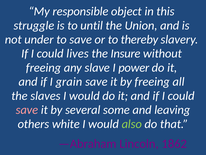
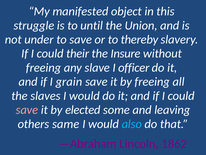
responsible: responsible -> manifested
lives: lives -> their
power: power -> officer
several: several -> elected
white: white -> same
also colour: light green -> light blue
